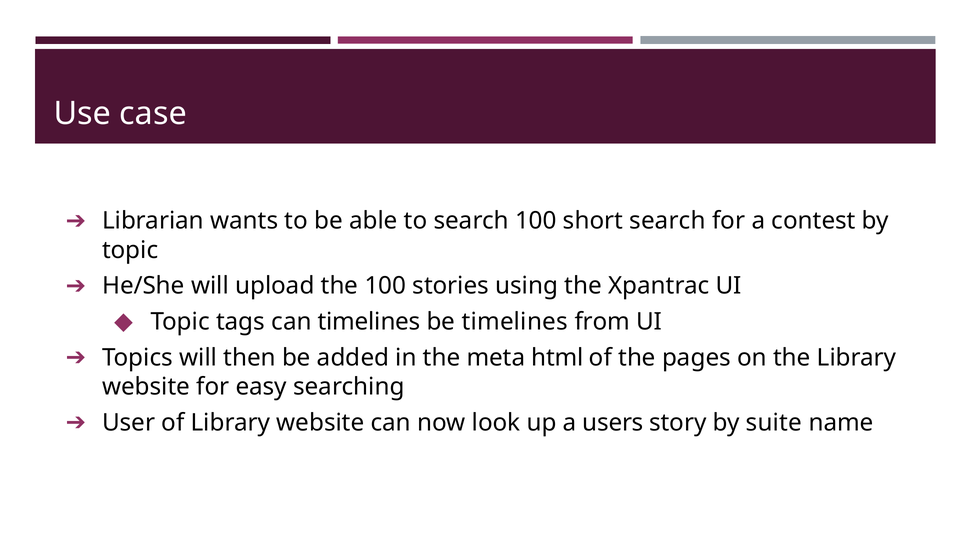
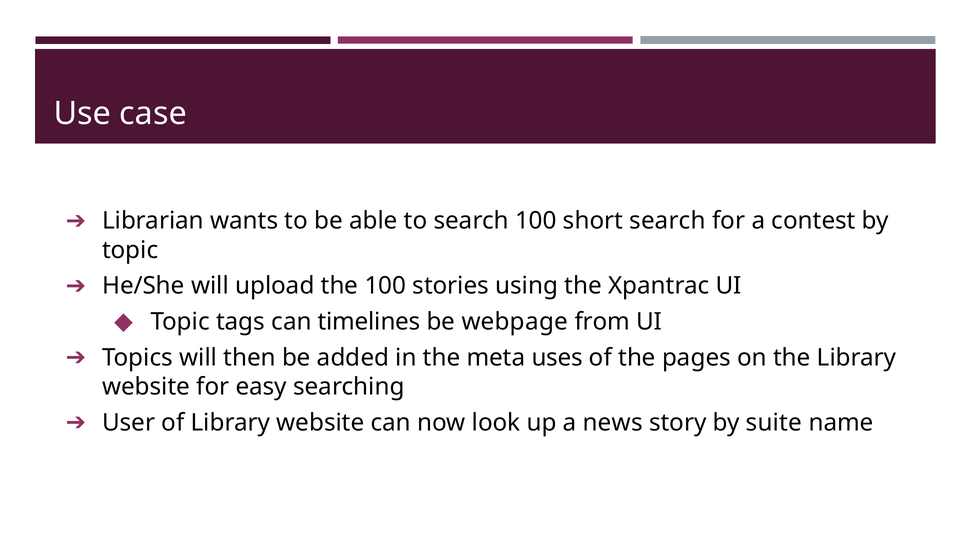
be timelines: timelines -> webpage
html: html -> uses
users: users -> news
